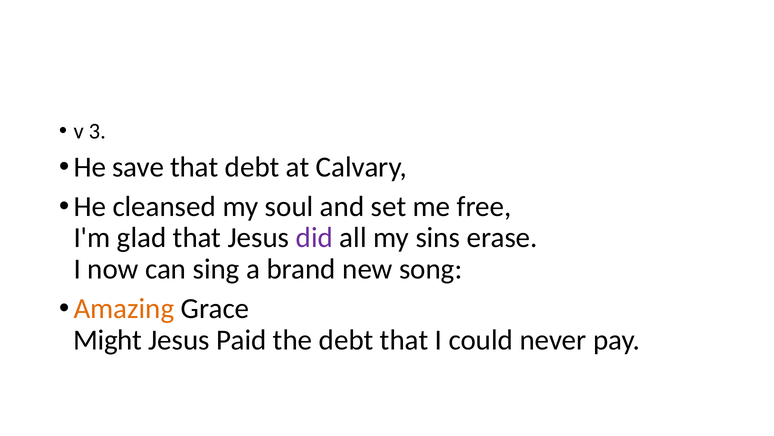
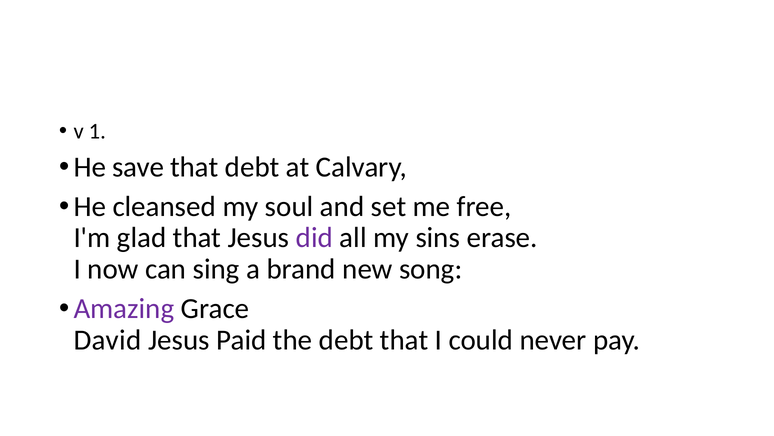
3: 3 -> 1
Amazing colour: orange -> purple
Might: Might -> David
